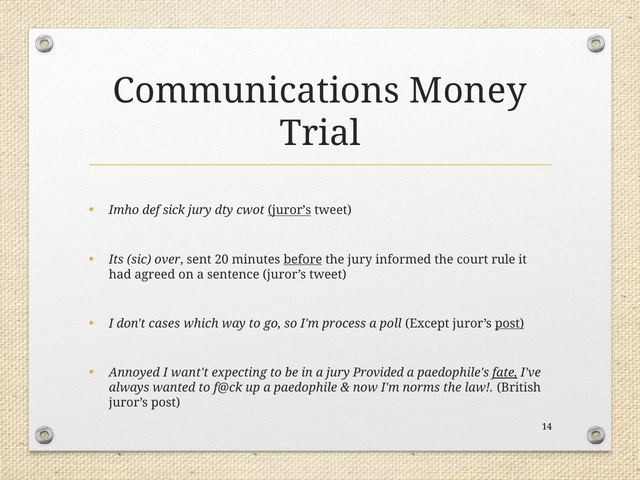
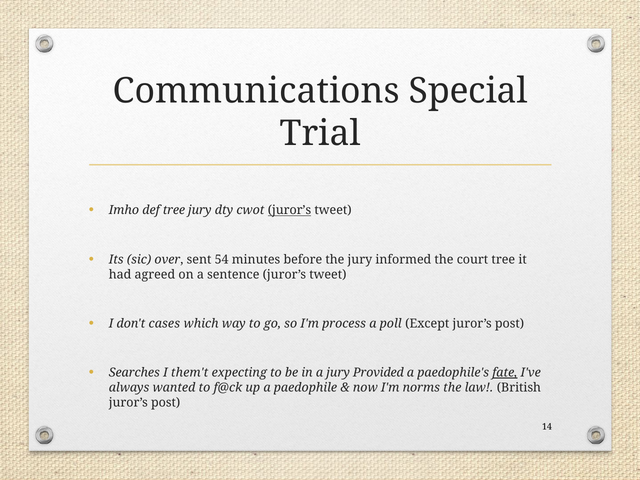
Money: Money -> Special
def sick: sick -> tree
20: 20 -> 54
before underline: present -> none
court rule: rule -> tree
post at (510, 323) underline: present -> none
Annoyed: Annoyed -> Searches
want't: want't -> them't
